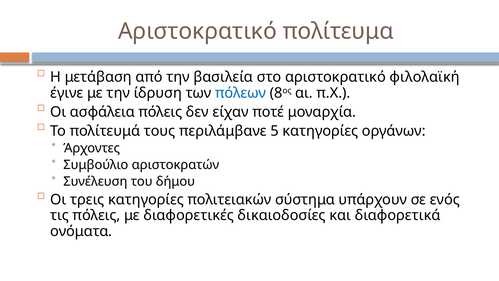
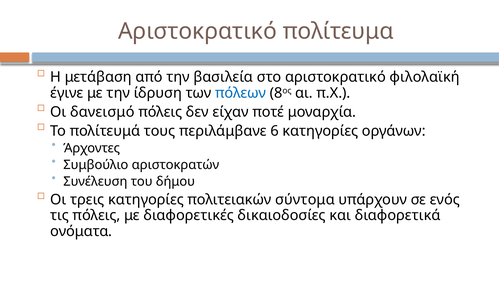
ασφάλεια: ασφάλεια -> δανεισμό
5: 5 -> 6
σύστημα: σύστημα -> σύντομα
